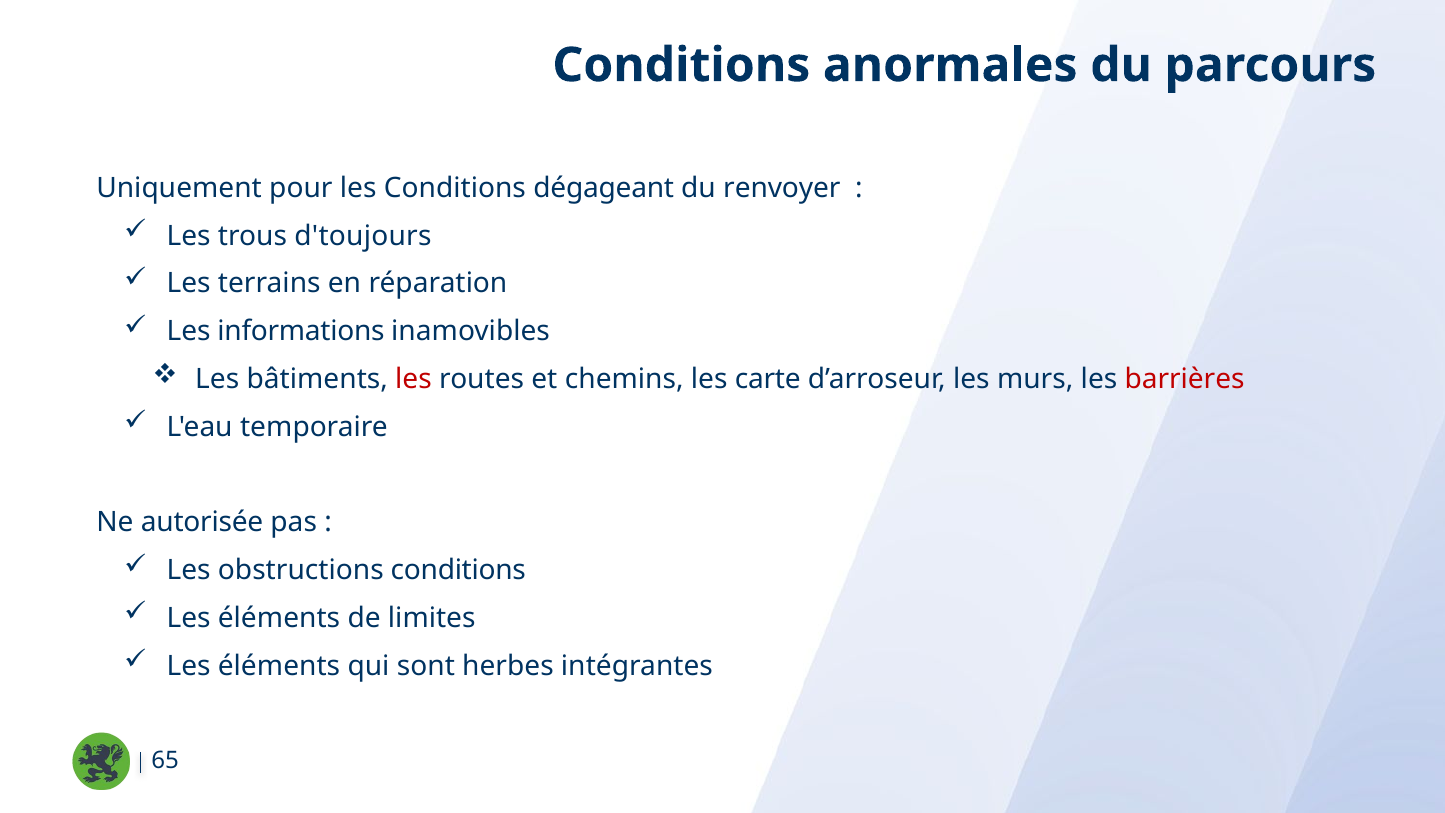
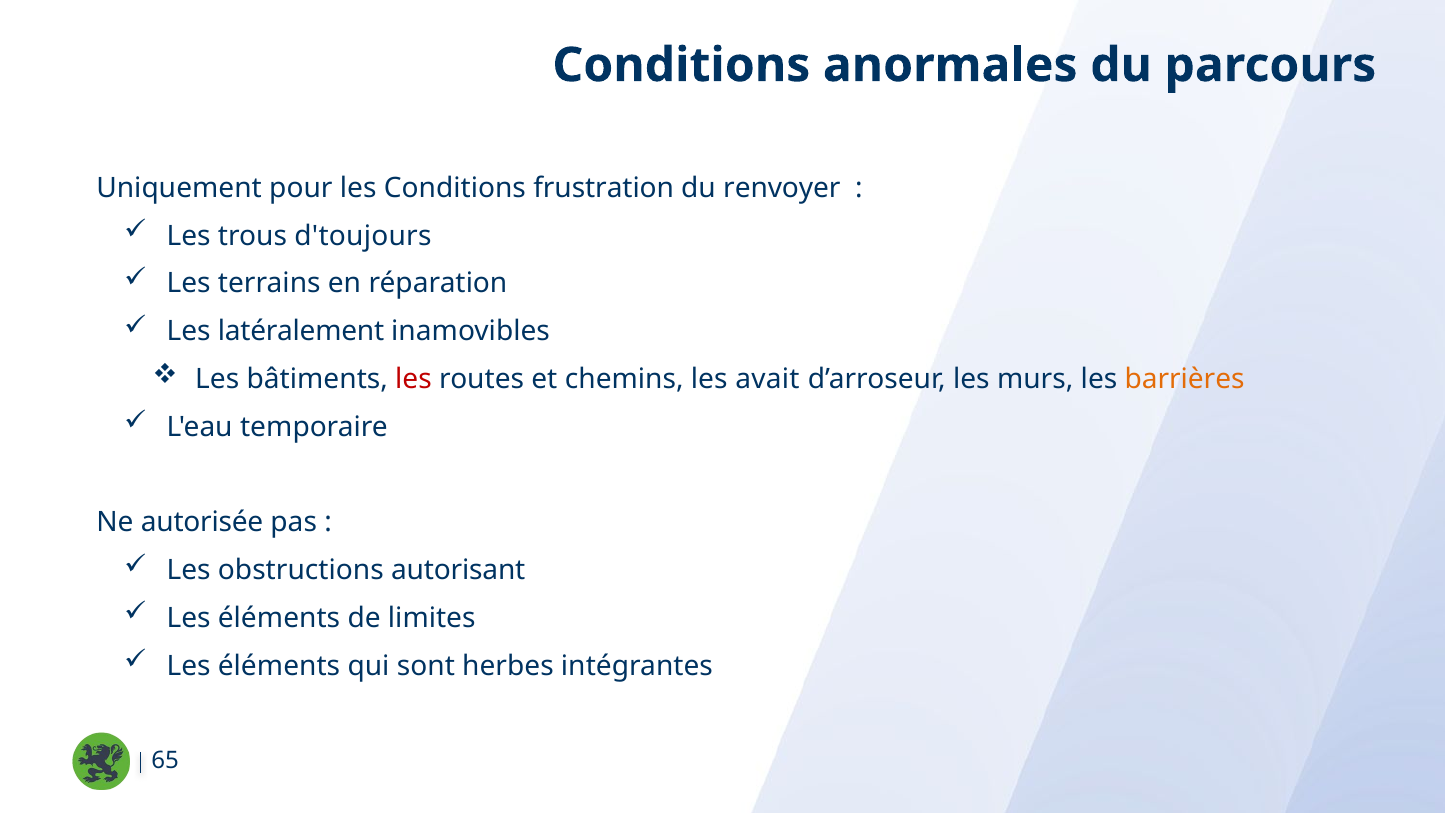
dégageant: dégageant -> frustration
informations: informations -> latéralement
carte: carte -> avait
barrières colour: red -> orange
obstructions conditions: conditions -> autorisant
